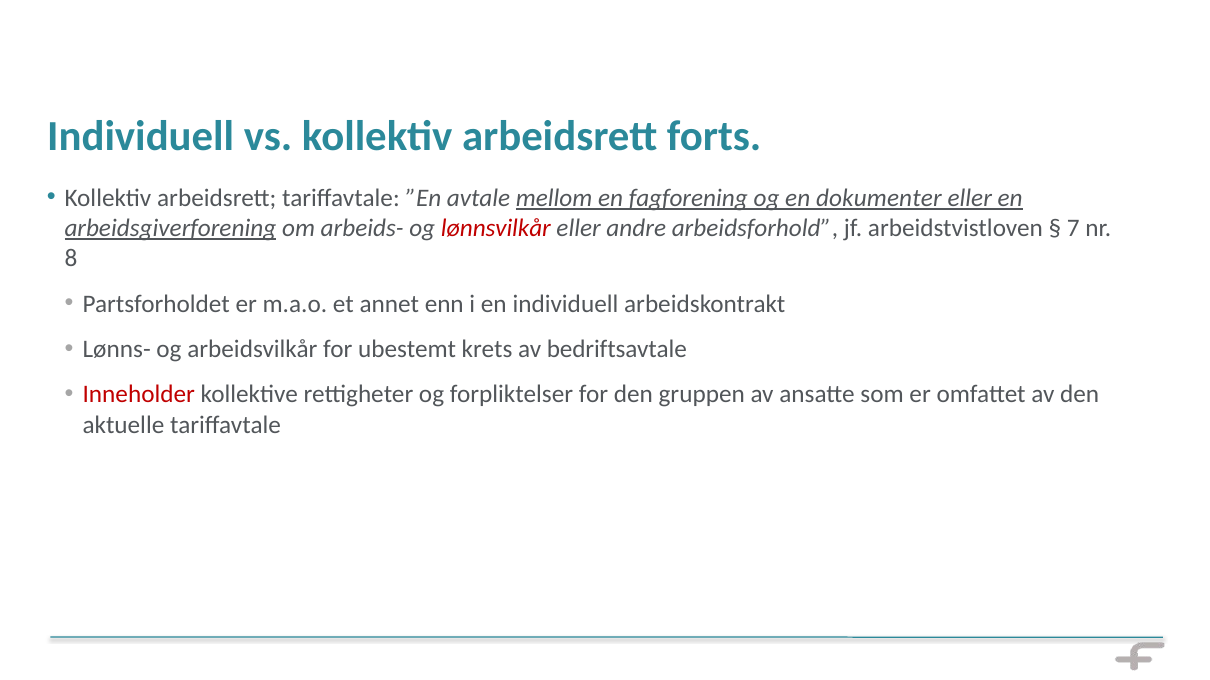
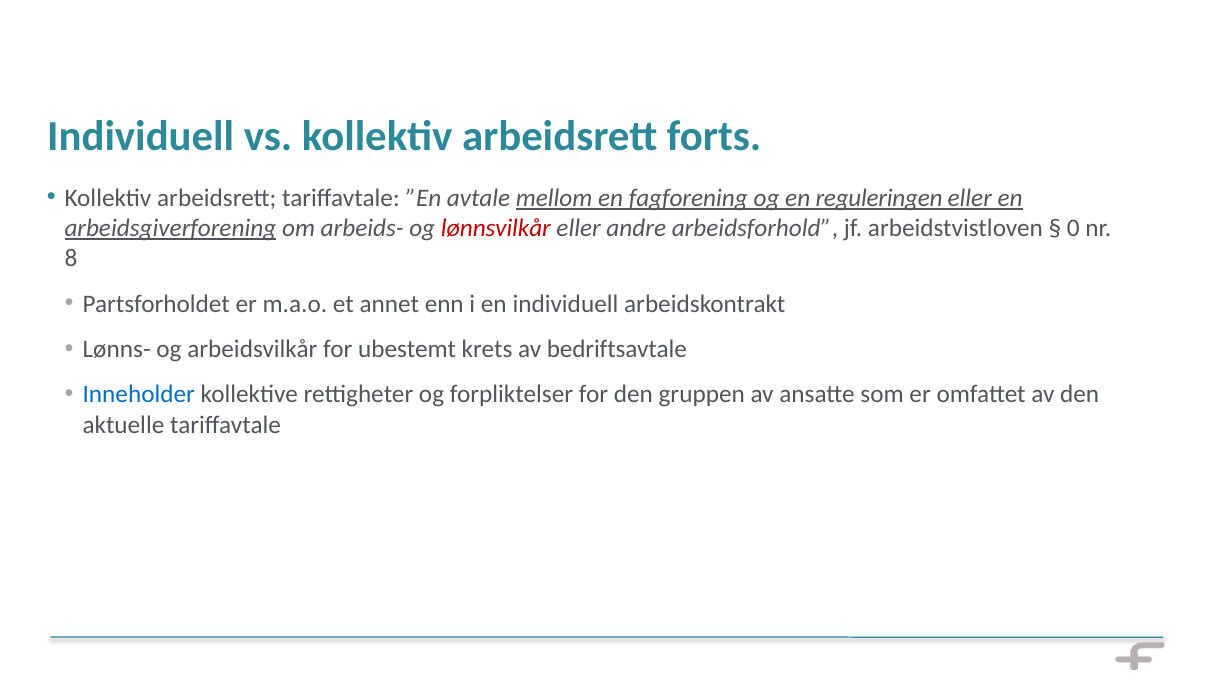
dokumenter: dokumenter -> reguleringen
7: 7 -> 0
Inneholder colour: red -> blue
